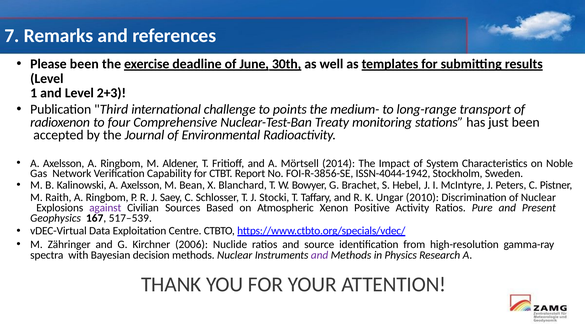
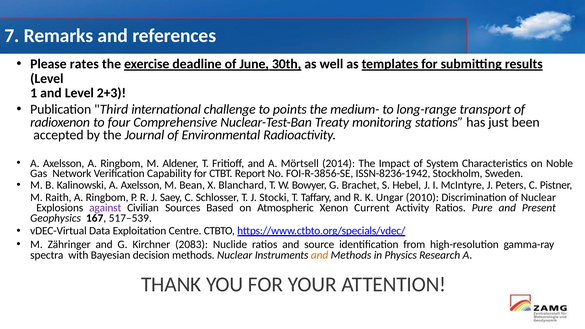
Please been: been -> rates
ISSN-4044-1942: ISSN-4044-1942 -> ISSN-8236-1942
Positive: Positive -> Current
2006: 2006 -> 2083
and at (320, 255) colour: purple -> orange
